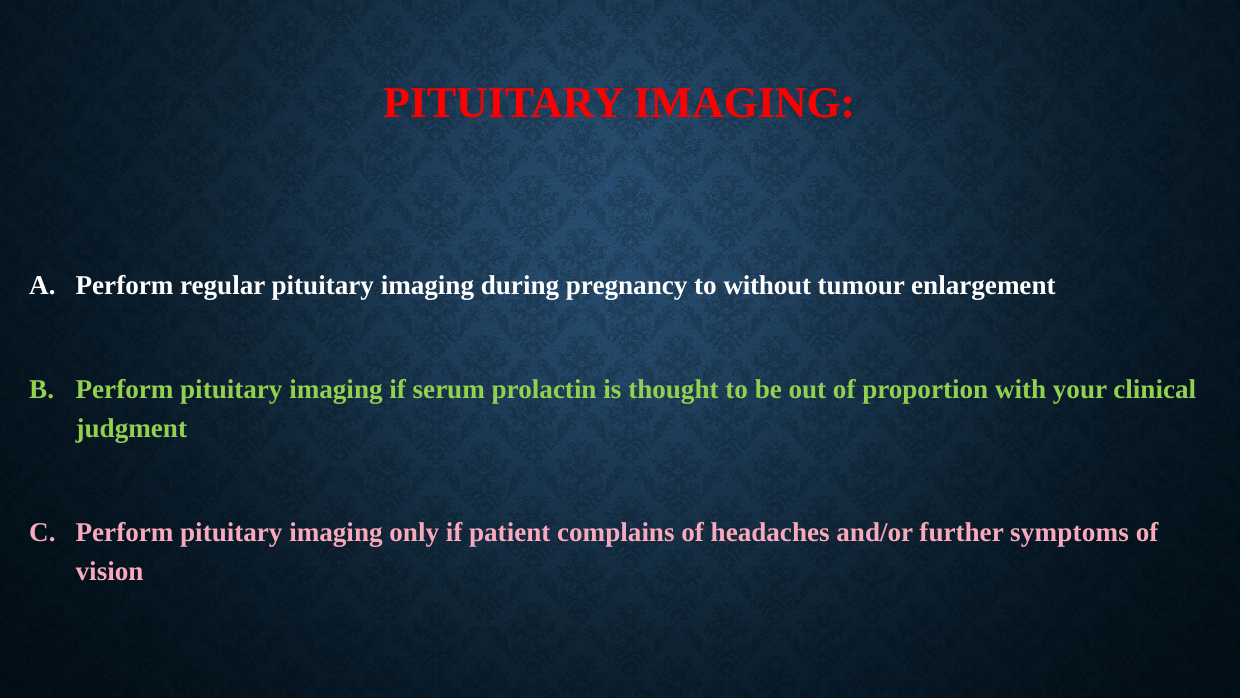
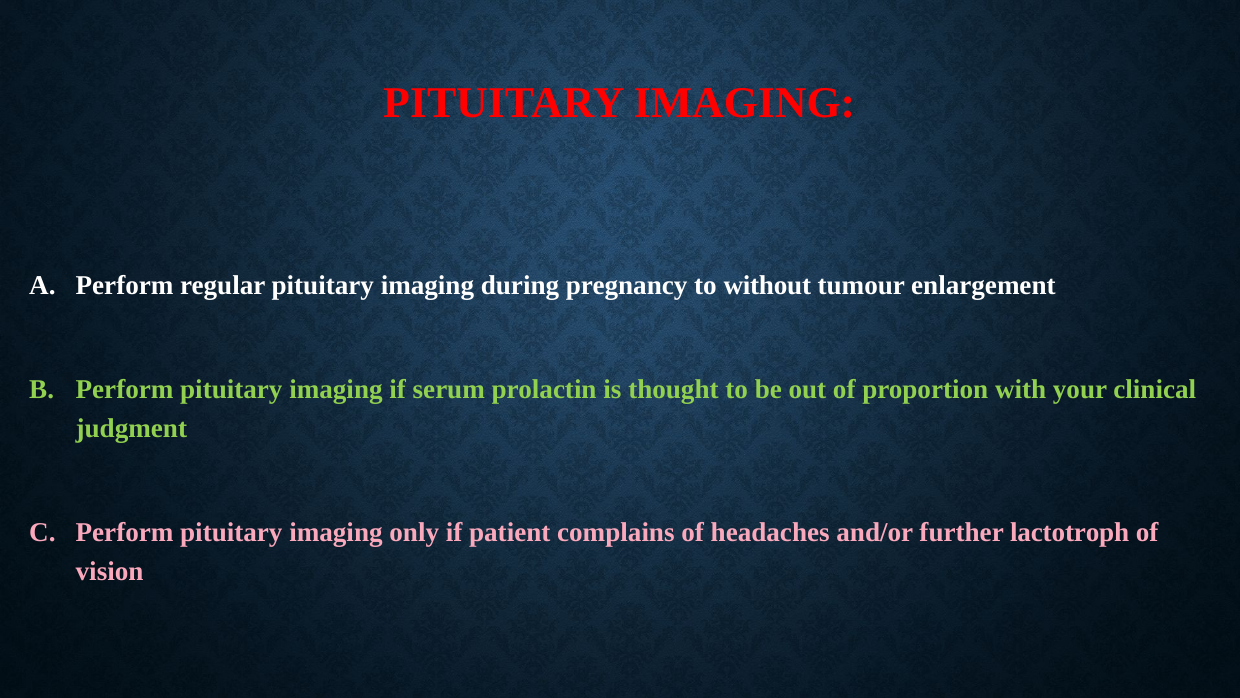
symptoms: symptoms -> lactotroph
